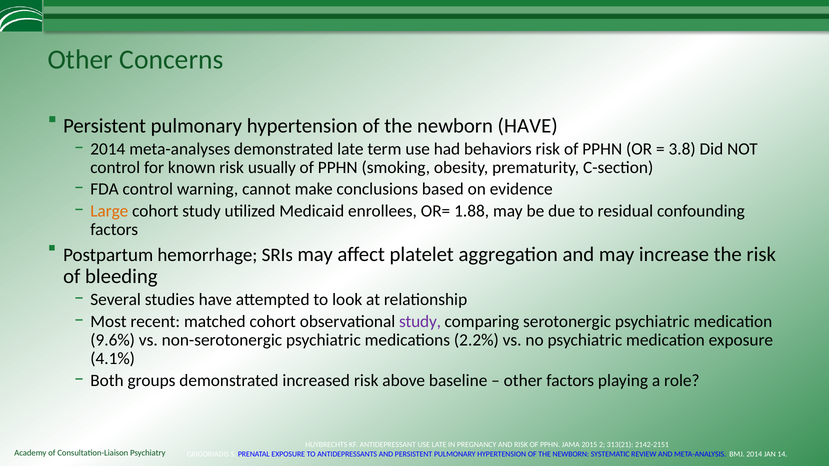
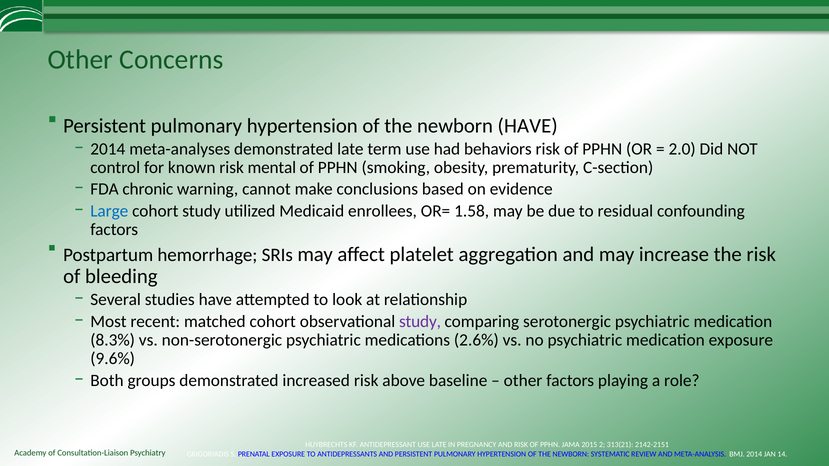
3.8: 3.8 -> 2.0
usually: usually -> mental
FDA control: control -> chronic
Large colour: orange -> blue
1.88: 1.88 -> 1.58
9.6%: 9.6% -> 8.3%
2.2%: 2.2% -> 2.6%
4.1%: 4.1% -> 9.6%
